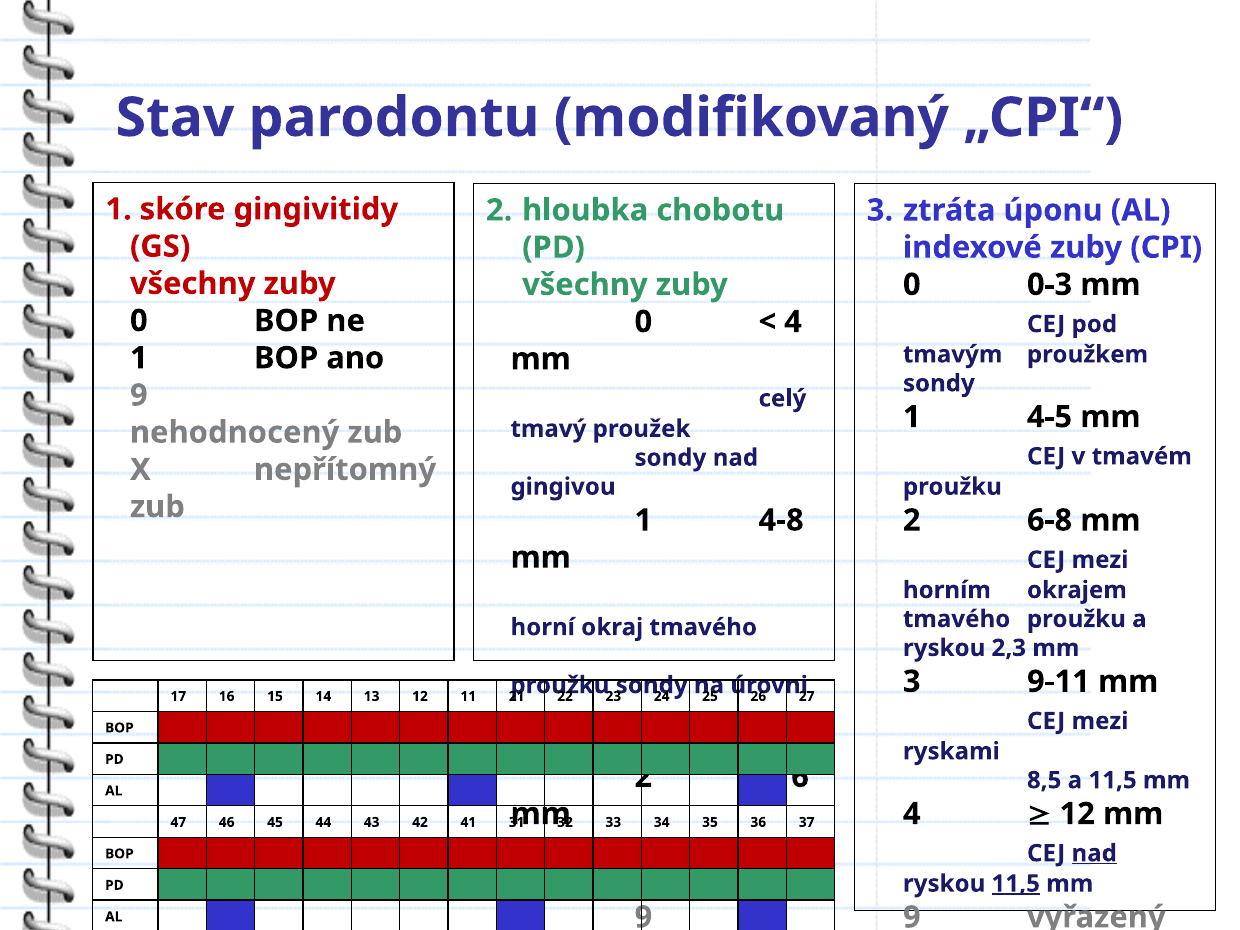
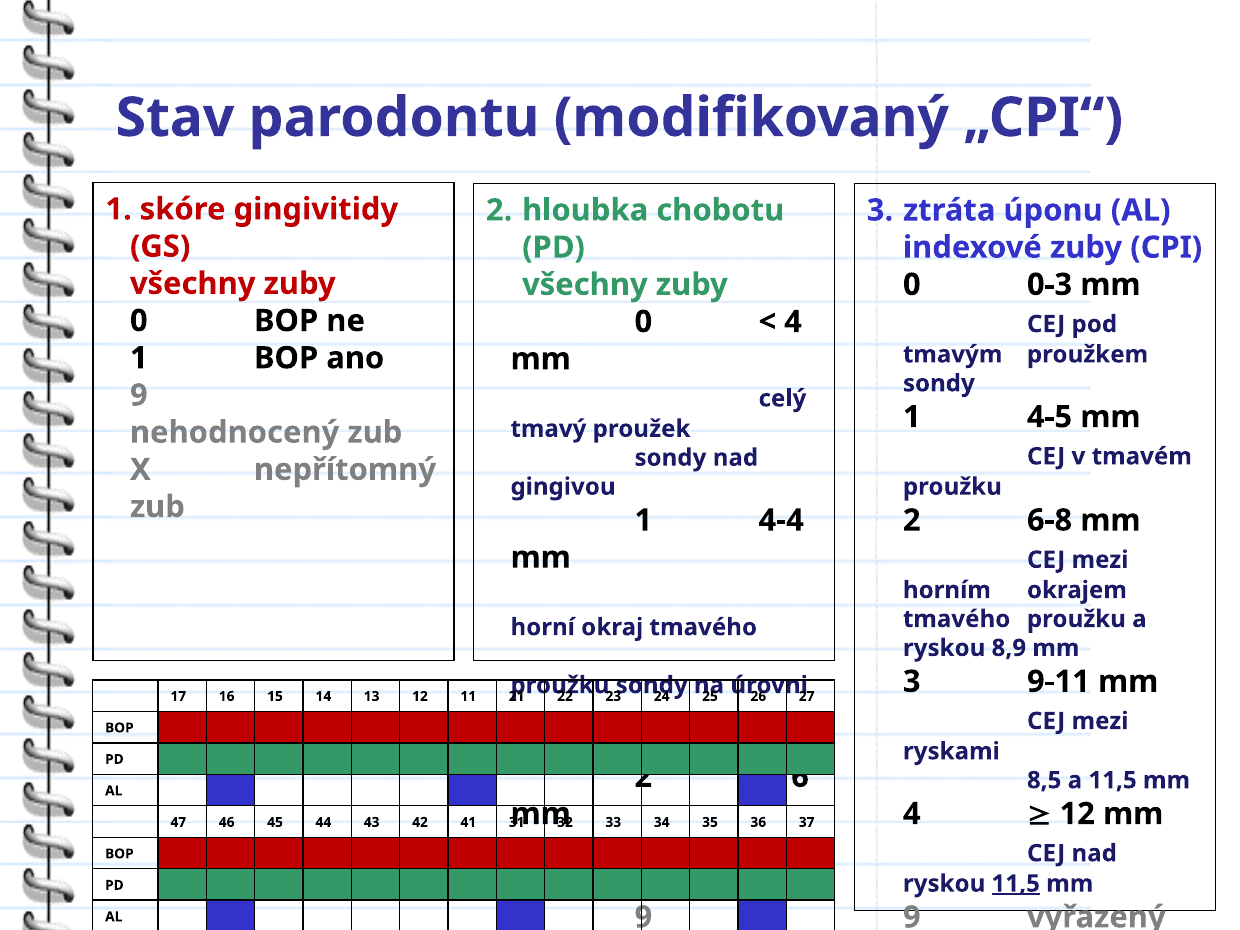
4-8: 4-8 -> 4-4
2,3: 2,3 -> 8,9
nad at (1094, 853) underline: present -> none
